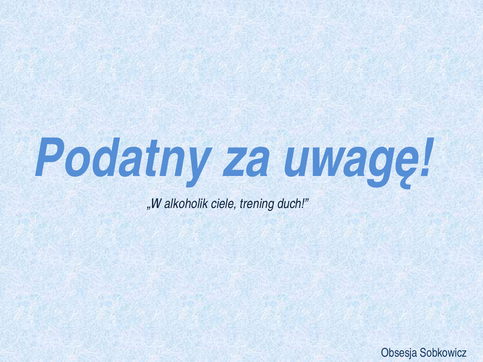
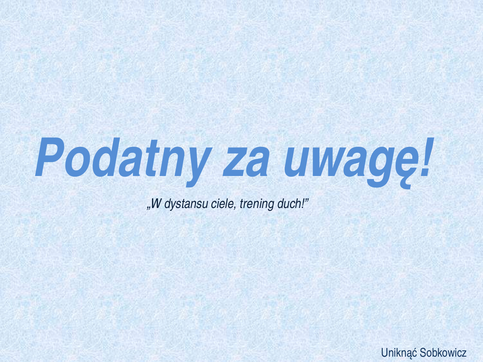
alkoholik: alkoholik -> dystansu
Obsesja: Obsesja -> Uniknąć
